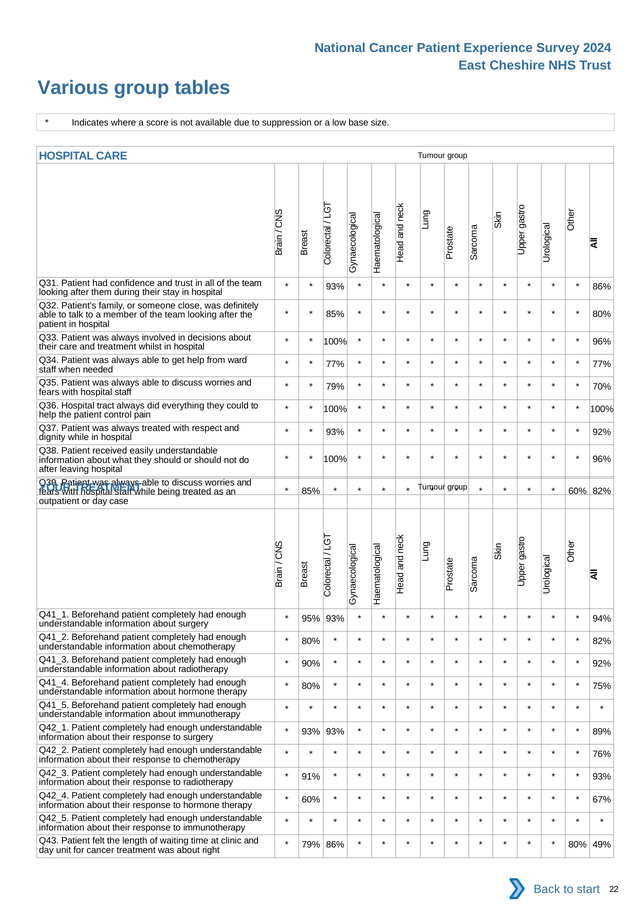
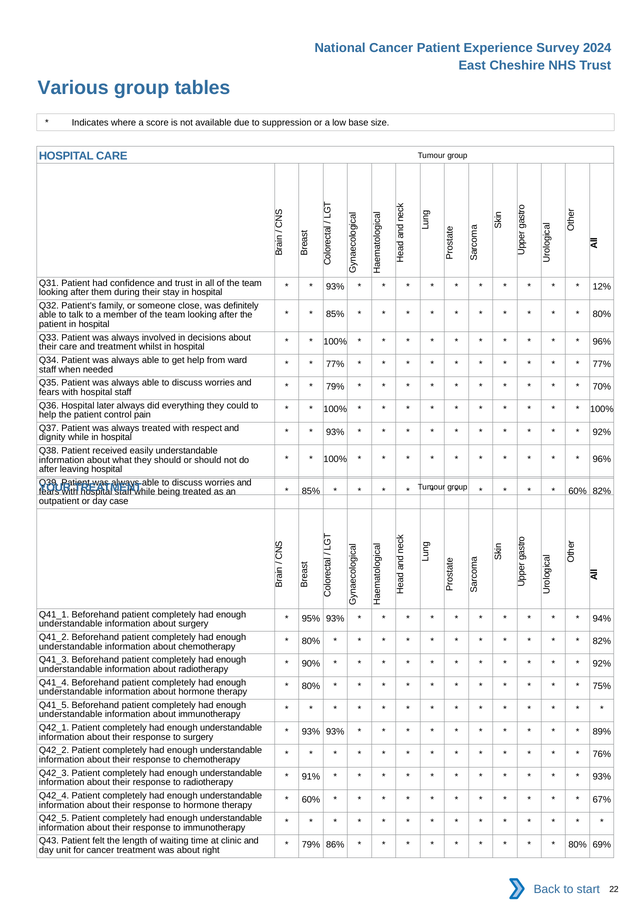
86% at (602, 287): 86% -> 12%
tract: tract -> later
49%: 49% -> 69%
